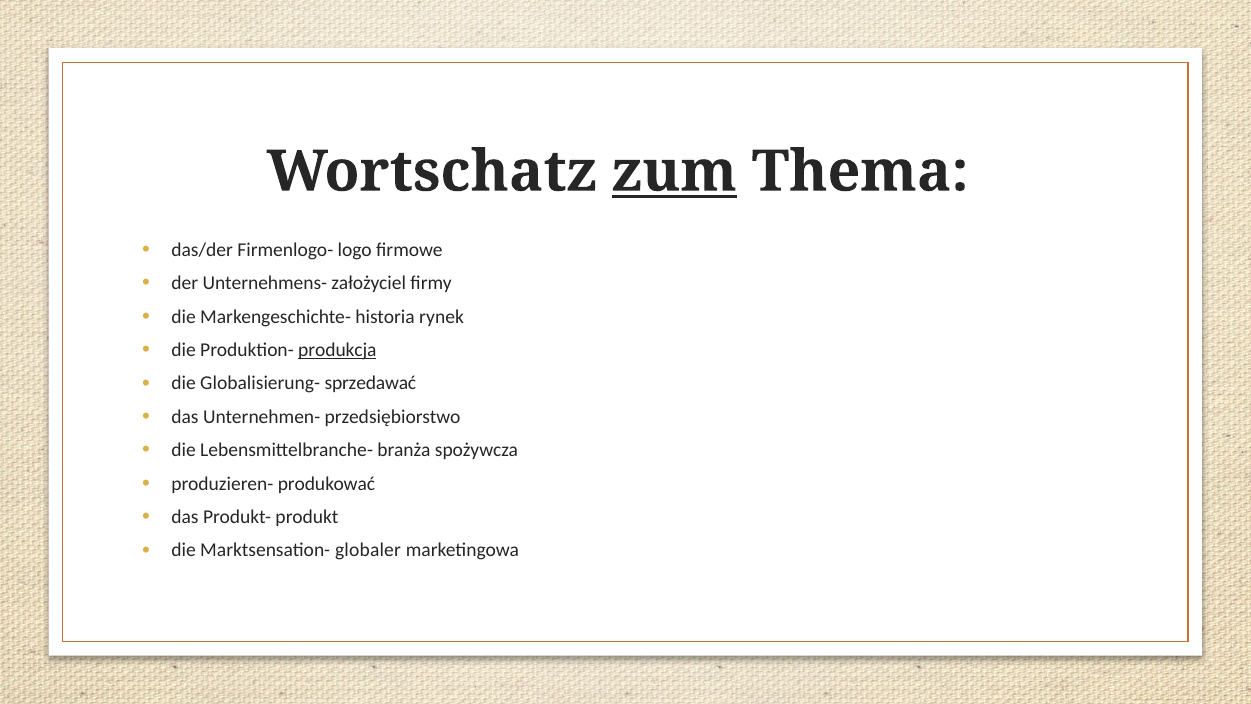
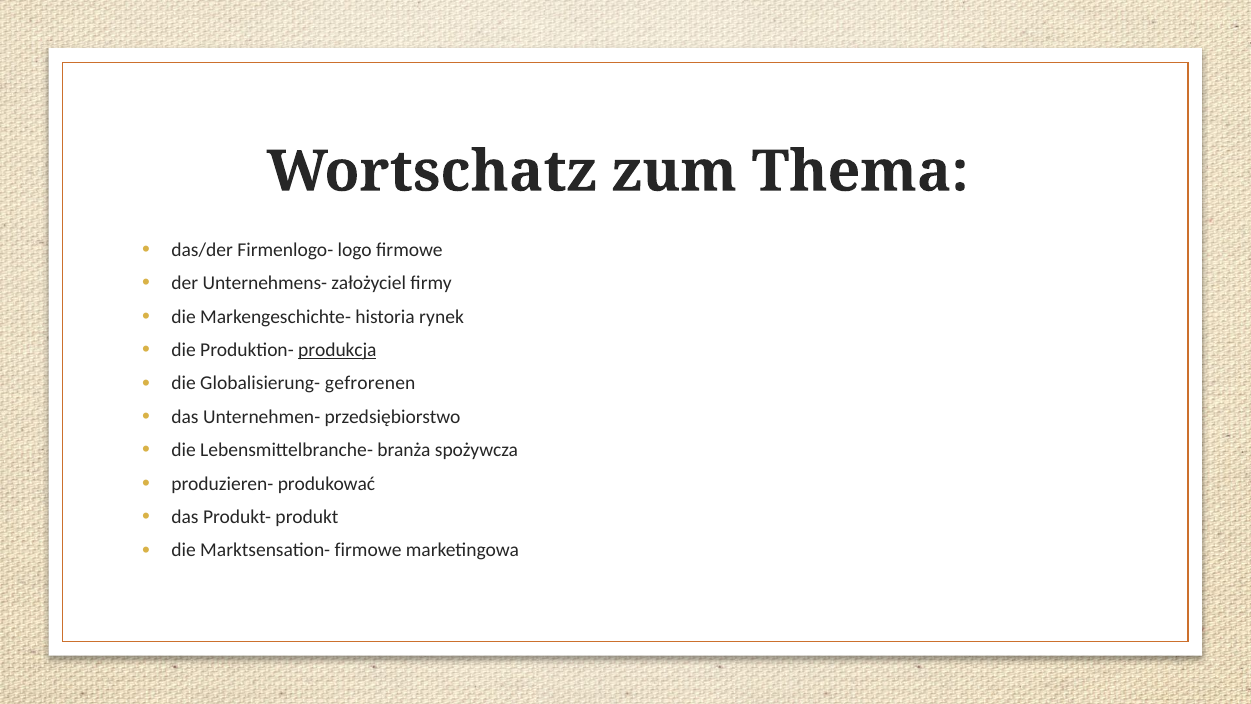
zum underline: present -> none
sprzedawać: sprzedawać -> gefrorenen
Marktsensation- globaler: globaler -> firmowe
